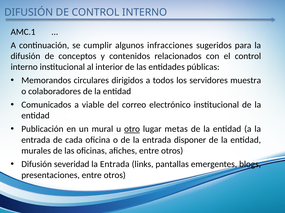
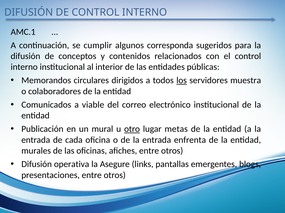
infracciones: infracciones -> corresponda
los underline: none -> present
disponer: disponer -> enfrenta
severidad: severidad -> operativa
Entrada at (115, 165): Entrada -> Asegure
